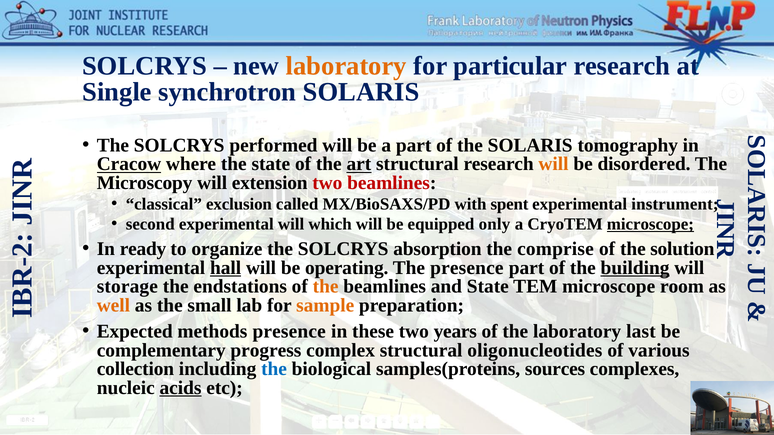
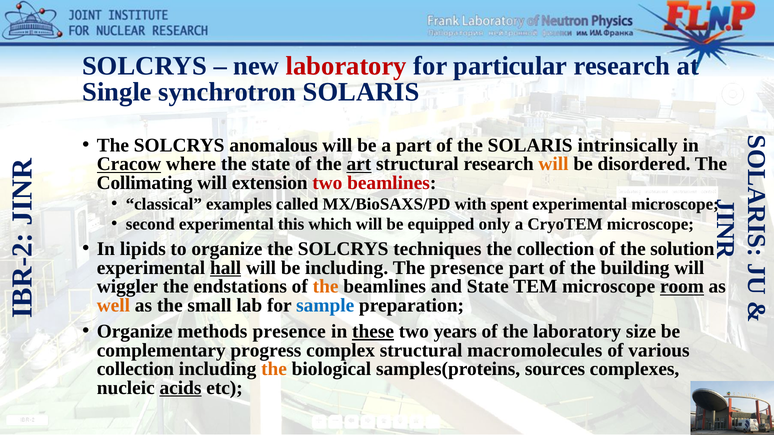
laboratory at (346, 66) colour: orange -> red
performed: performed -> anomalous
tomography: tomography -> intrinsically
Microscopy: Microscopy -> Collimating
exclusion: exclusion -> examples
experimental instrument: instrument -> microscope
experimental will: will -> this
microscope at (650, 224) underline: present -> none
ready: ready -> lipids
absorption: absorption -> techniques
the comprise: comprise -> collection
be operating: operating -> including
building underline: present -> none
storage: storage -> wiggler
room underline: none -> present
sample colour: orange -> blue
Expected at (135, 332): Expected -> Organize
these underline: none -> present
last: last -> size
oligonucleotides: oligonucleotides -> macromolecules
the at (274, 369) colour: blue -> orange
